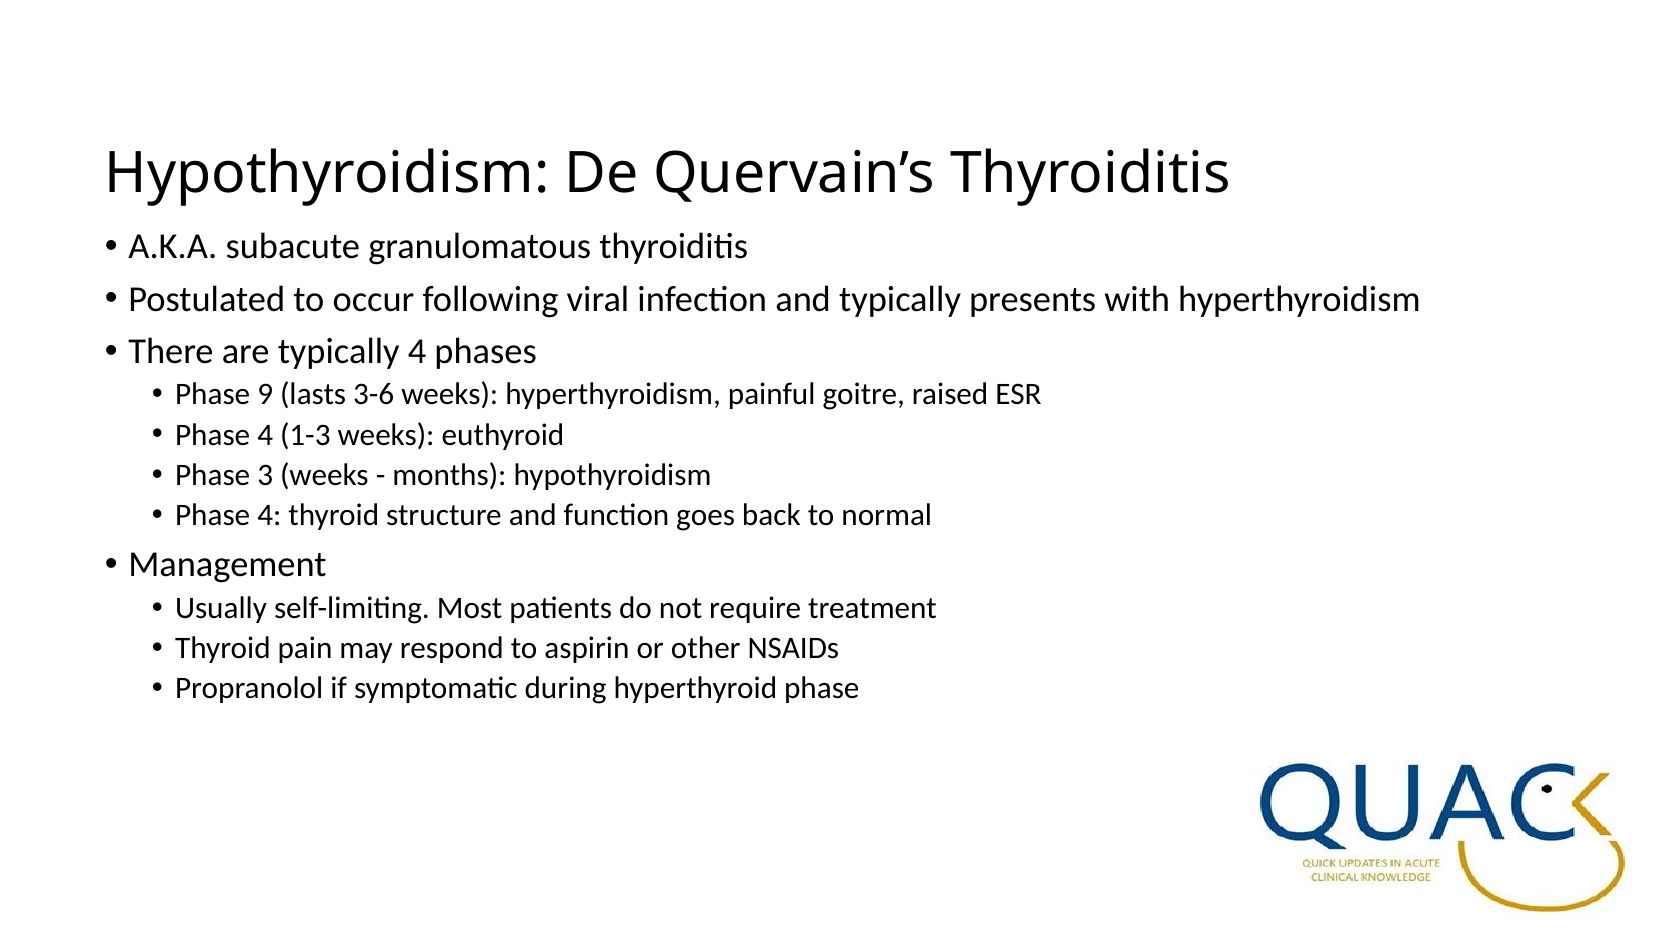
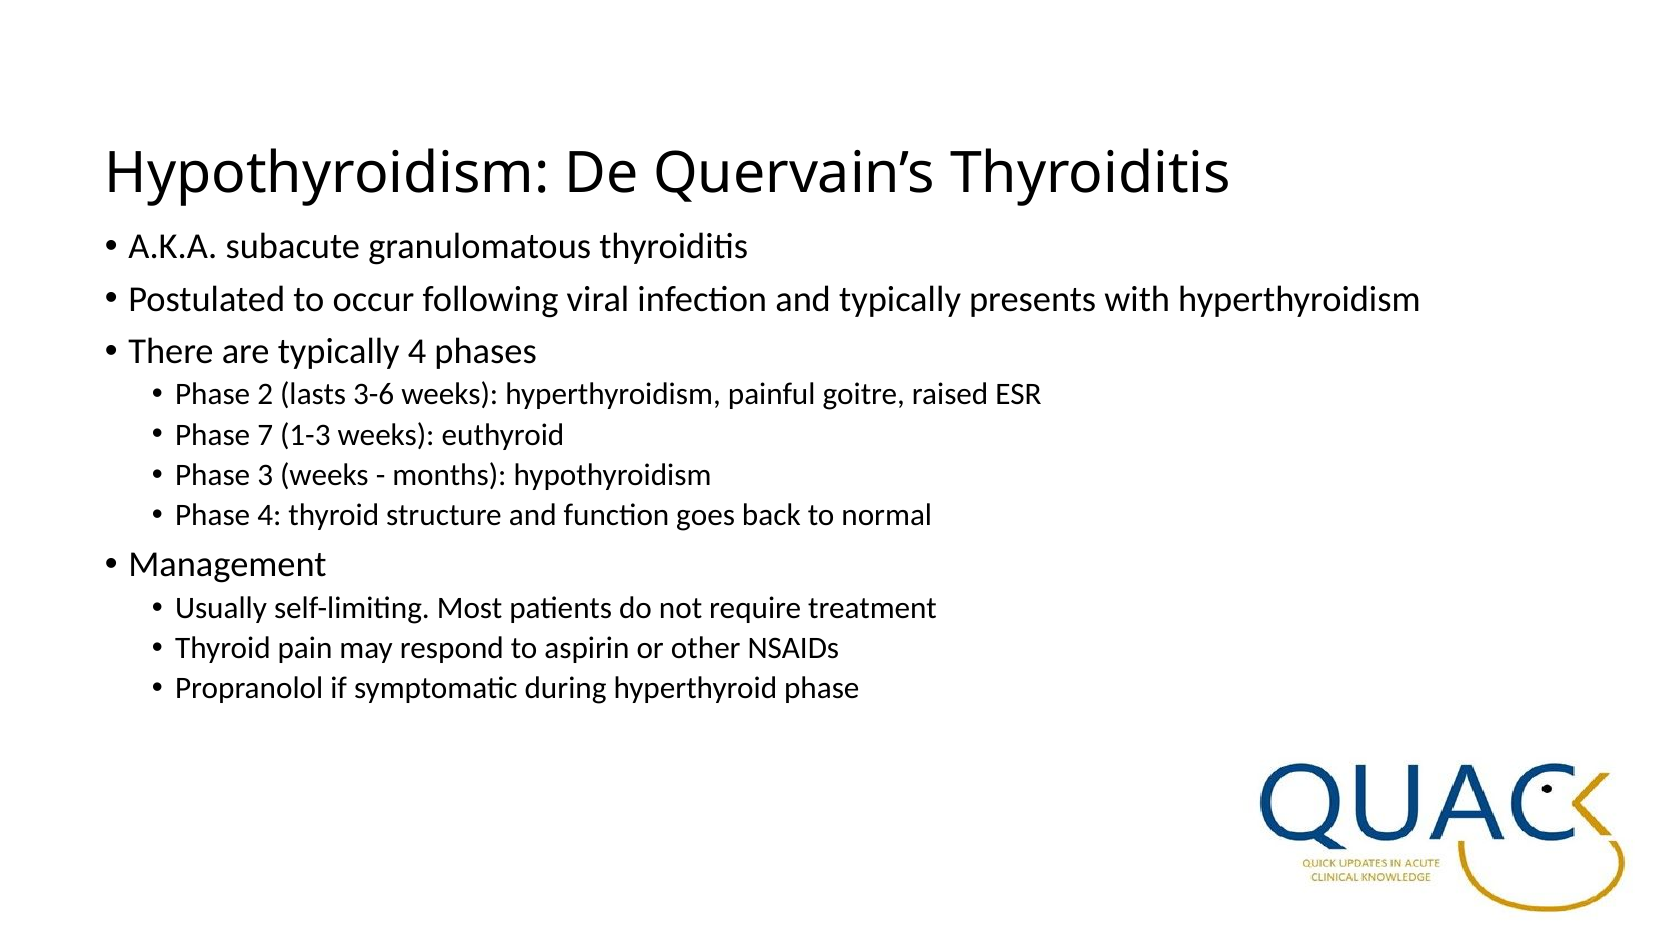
9: 9 -> 2
4 at (265, 435): 4 -> 7
